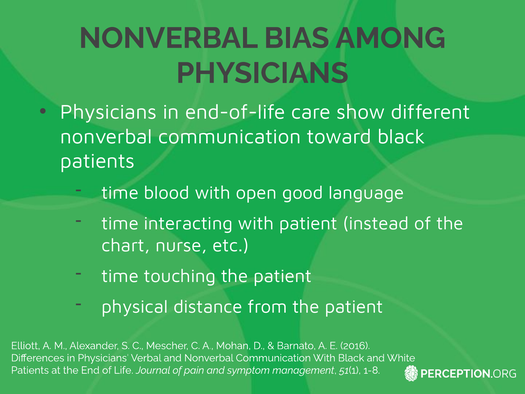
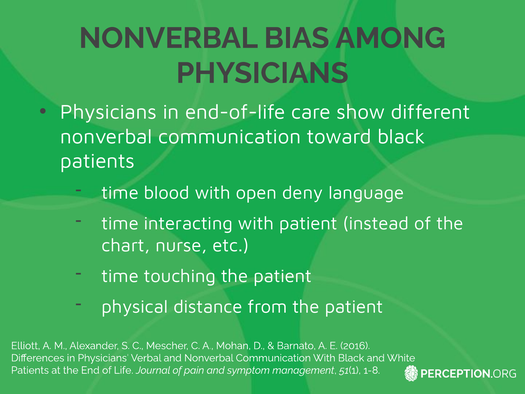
good: good -> deny
